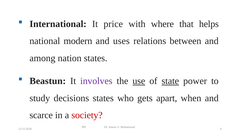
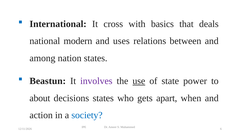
price: price -> cross
where: where -> basics
helps: helps -> deals
state underline: present -> none
study: study -> about
scarce: scarce -> action
society colour: red -> blue
